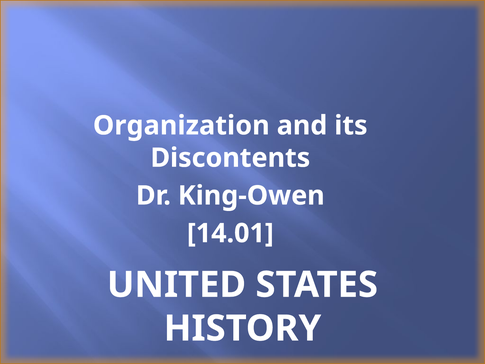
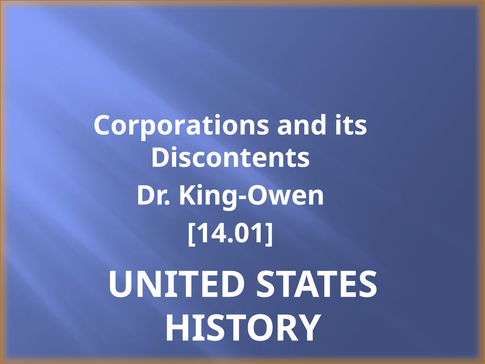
Organization: Organization -> Corporations
